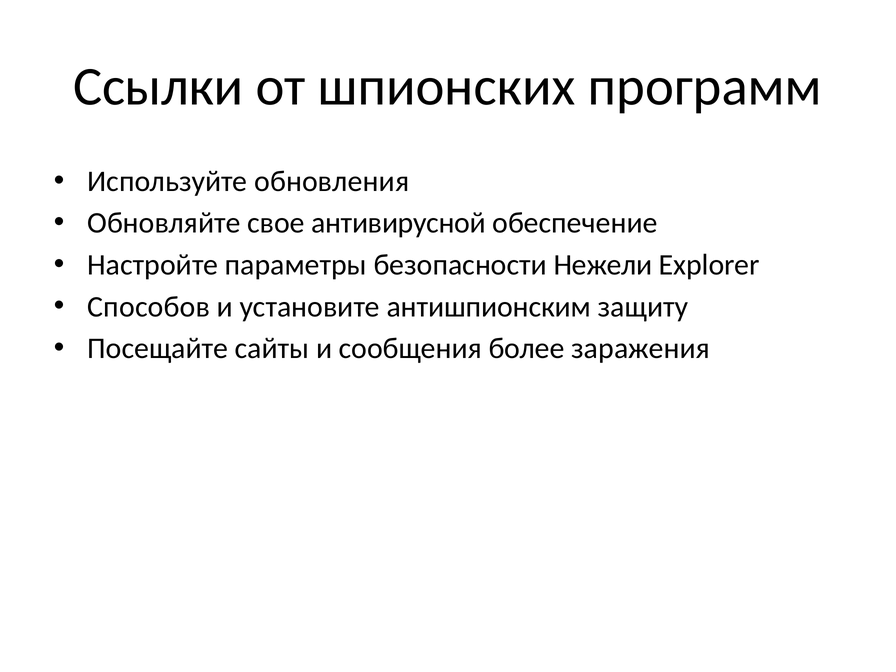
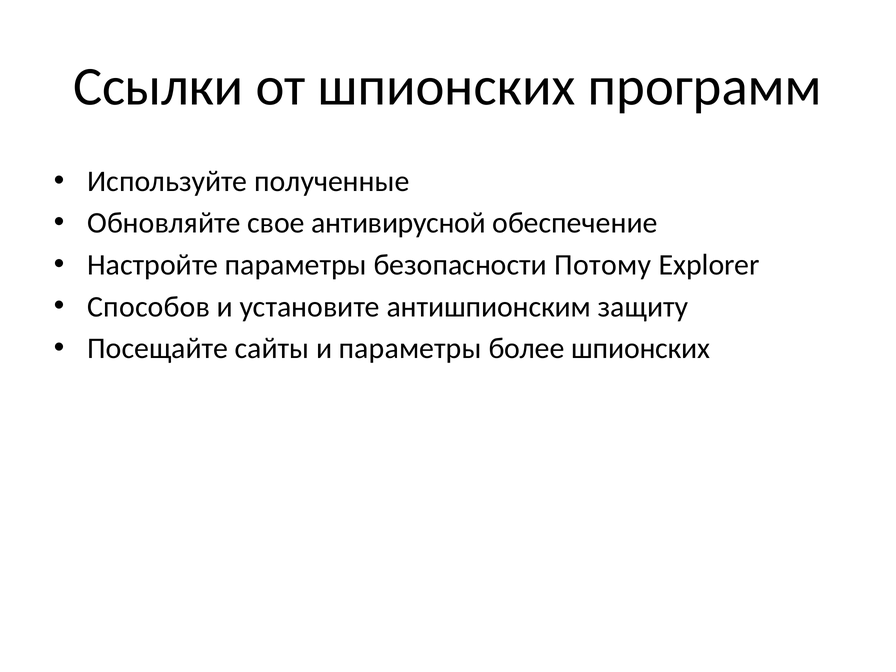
обновления: обновления -> полученные
Нежели: Нежели -> Потому
и сообщения: сообщения -> параметры
более заражения: заражения -> шпионских
